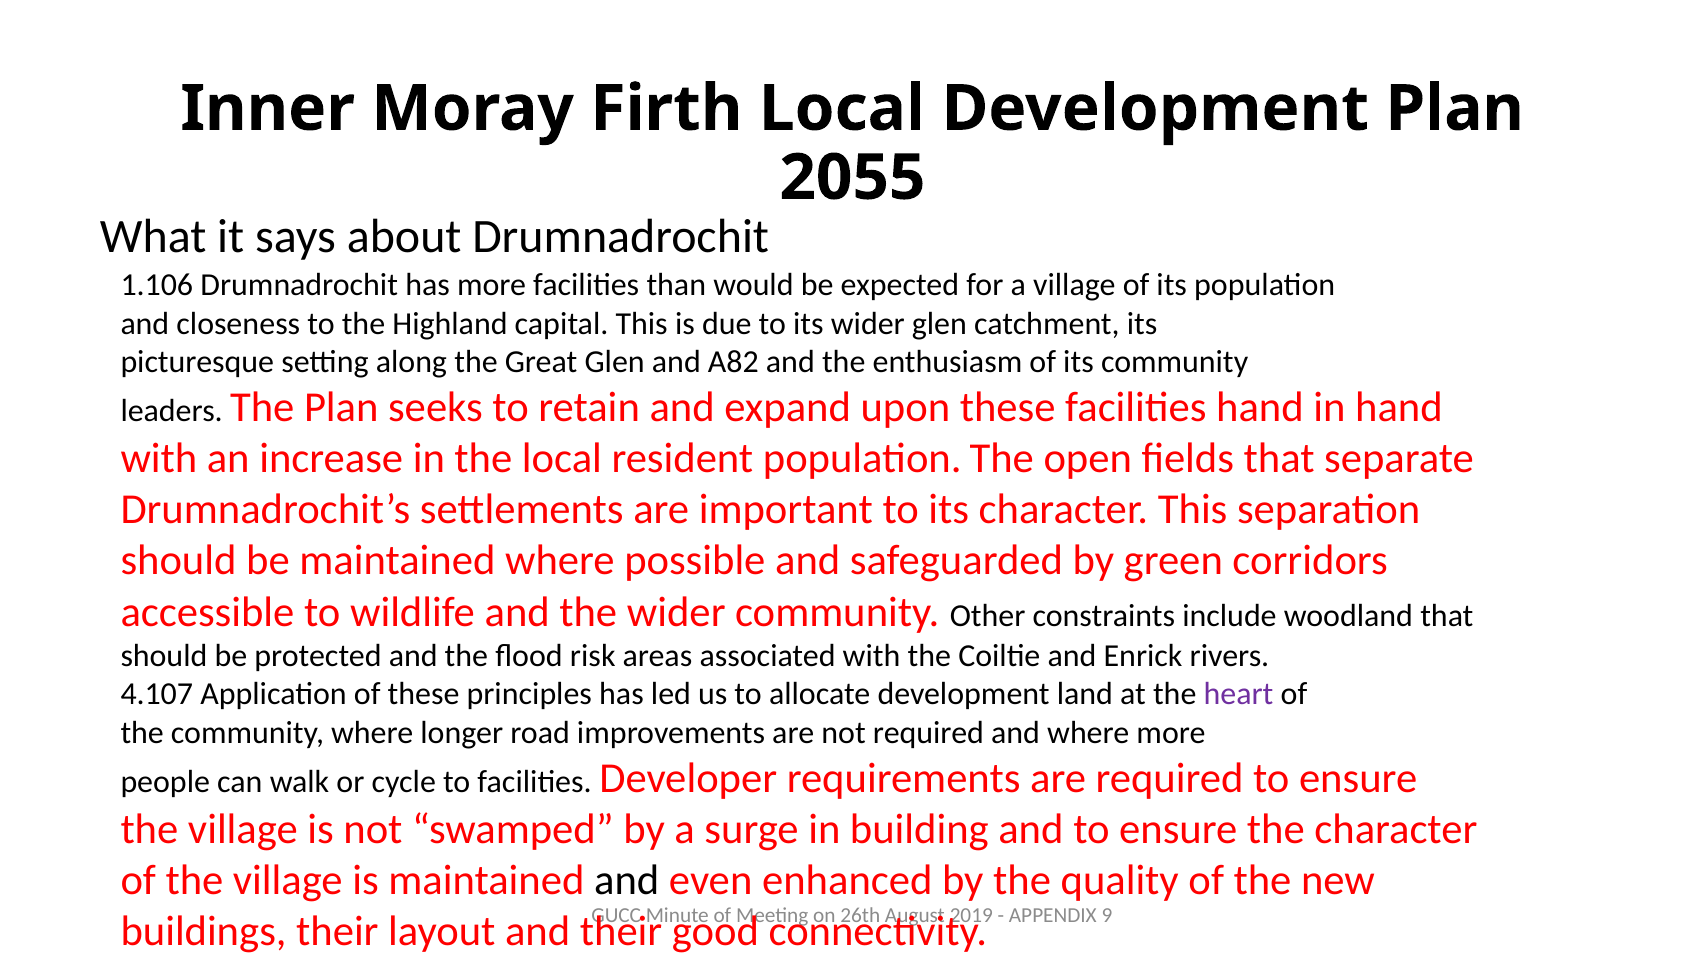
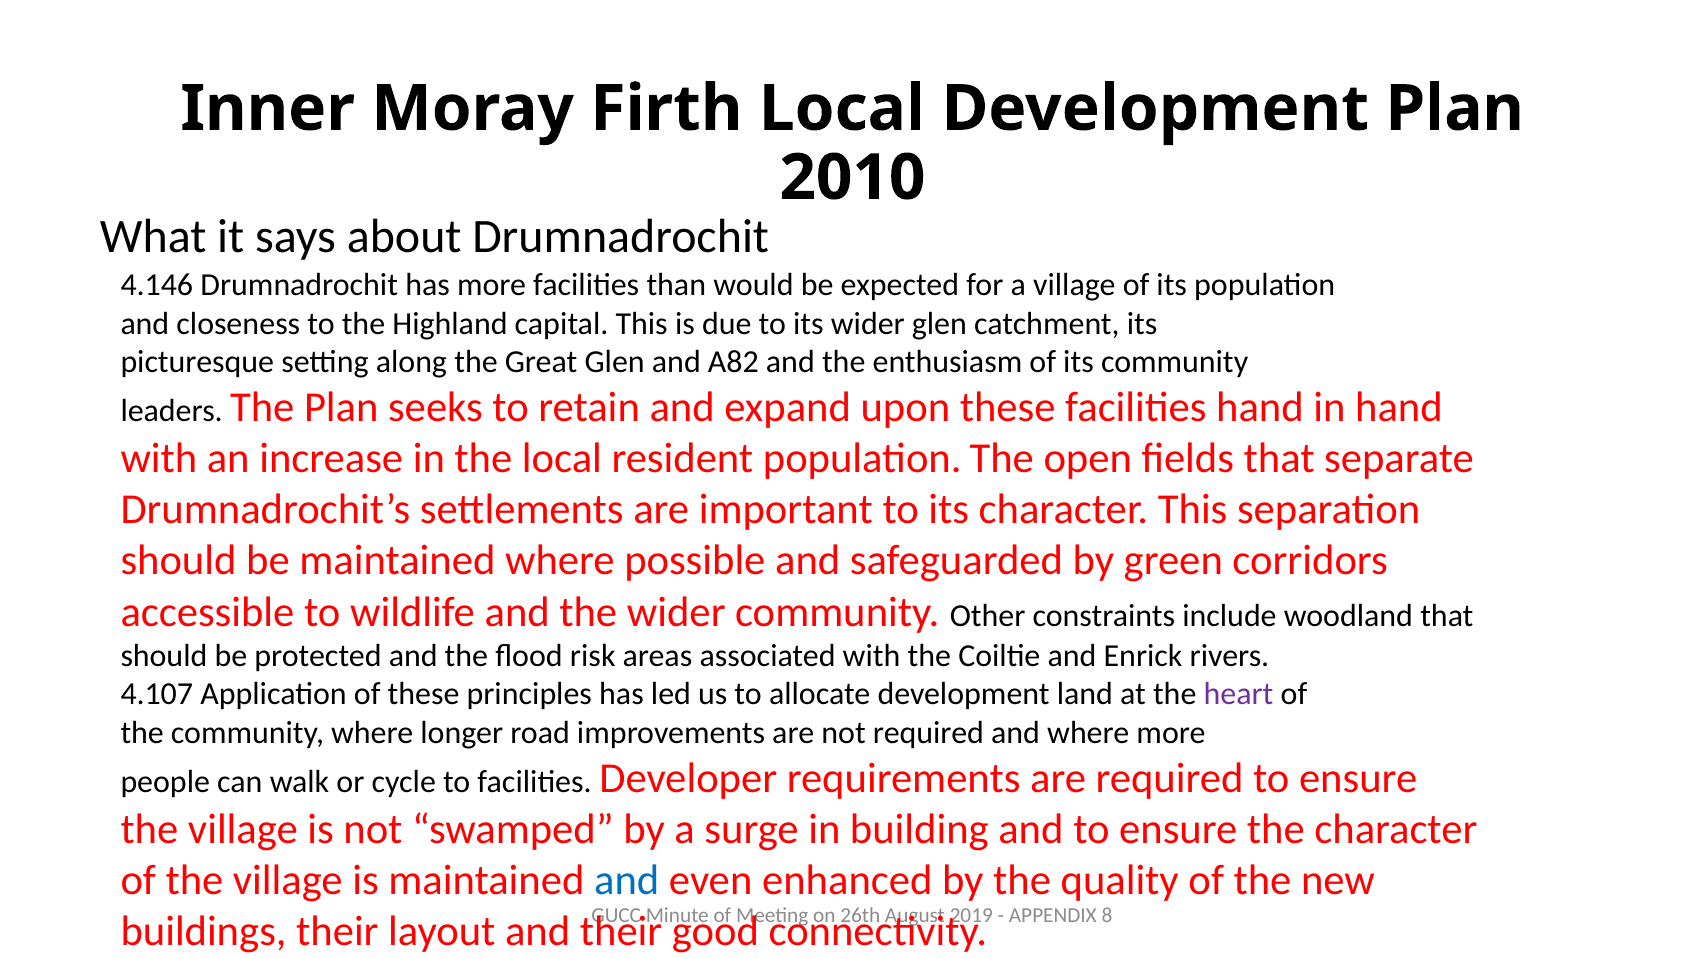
2055: 2055 -> 2010
1.106: 1.106 -> 4.146
and at (627, 881) colour: black -> blue
9: 9 -> 8
